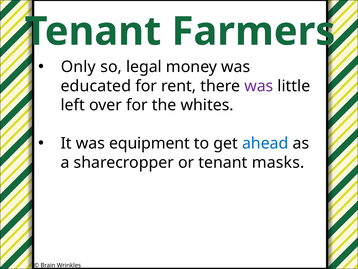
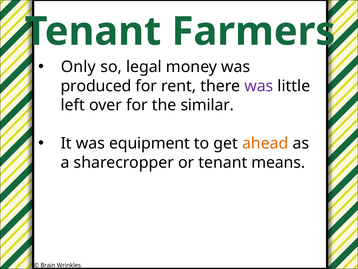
educated: educated -> produced
whites: whites -> similar
ahead colour: blue -> orange
masks: masks -> means
